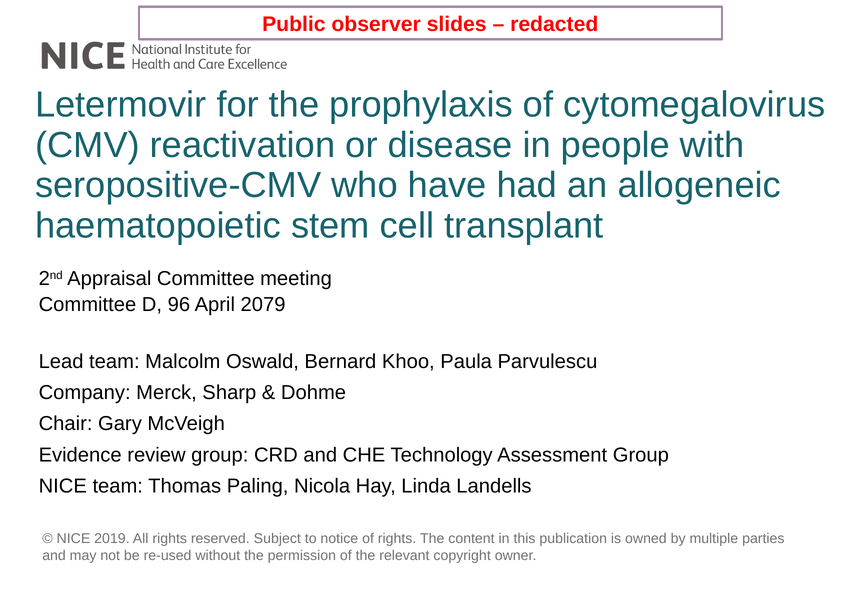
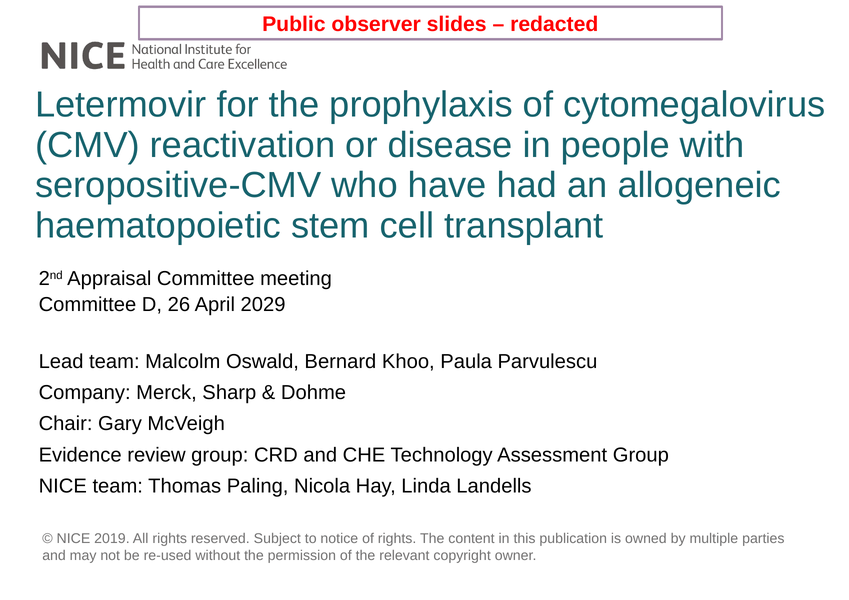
96: 96 -> 26
2079: 2079 -> 2029
